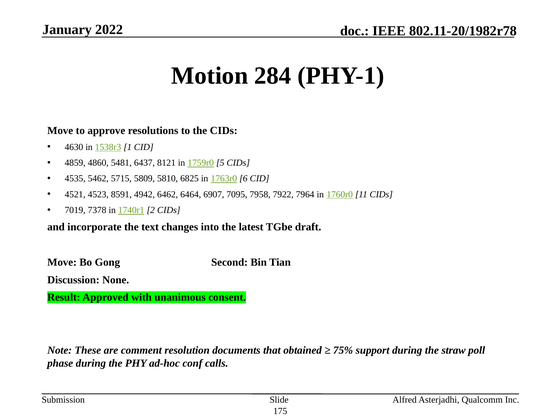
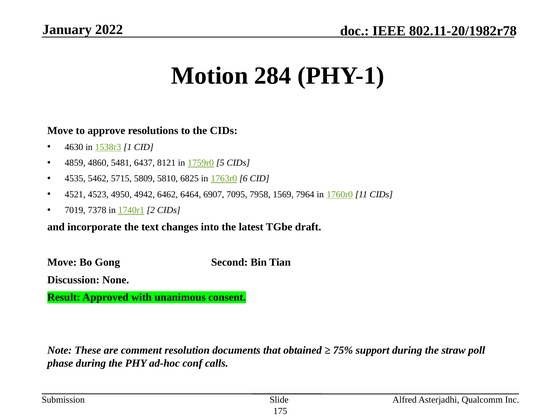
8591: 8591 -> 4950
7922: 7922 -> 1569
